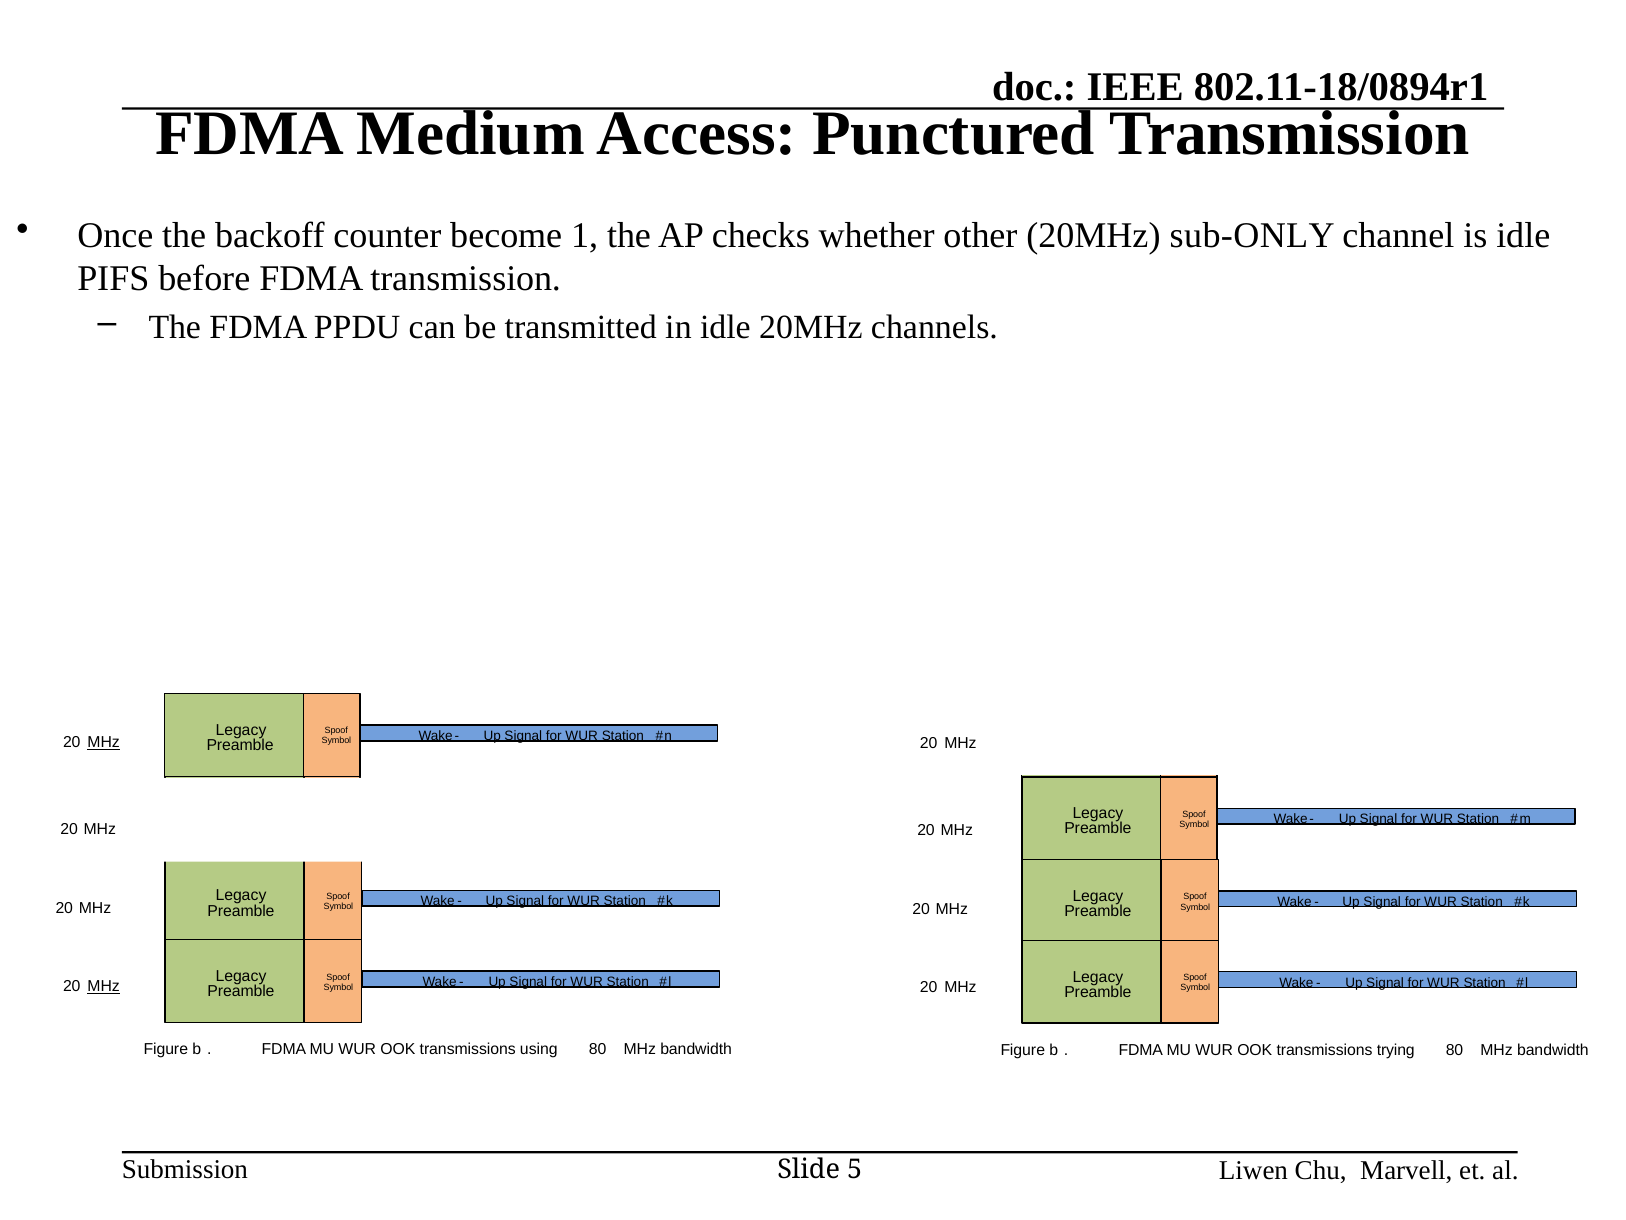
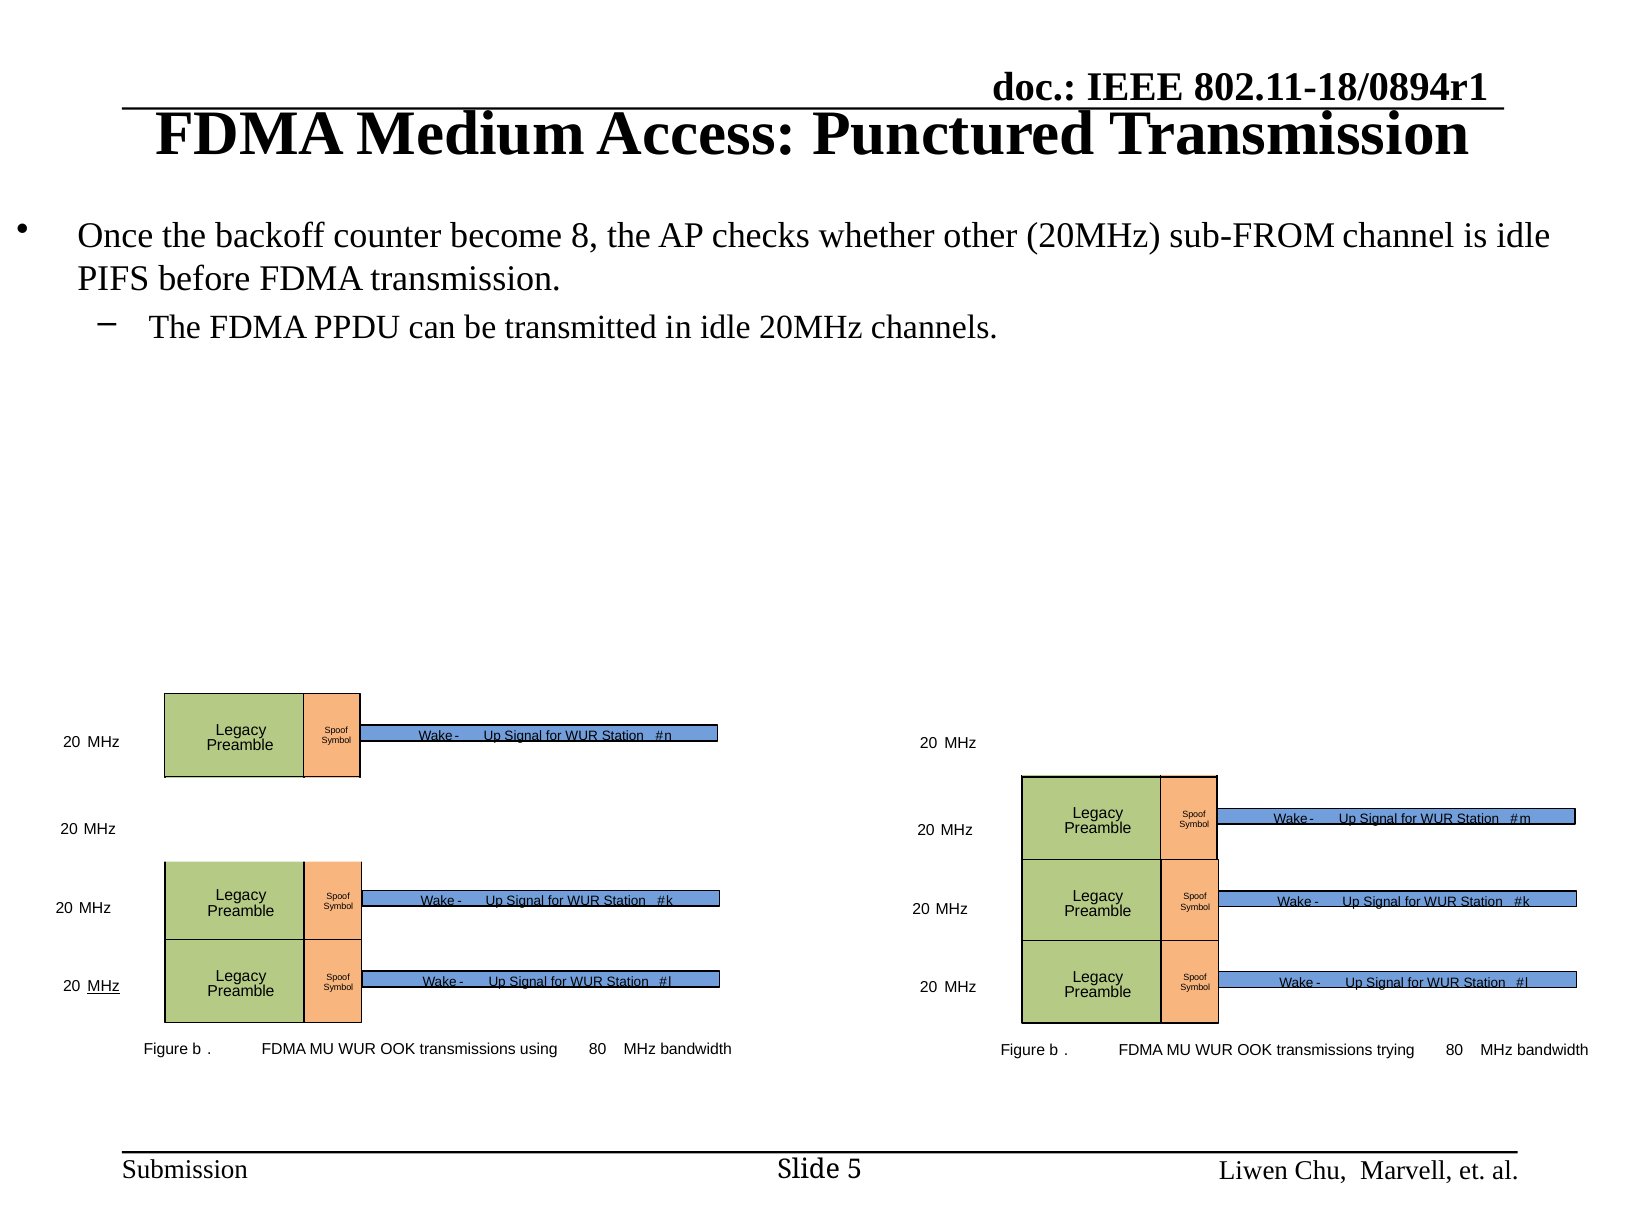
1: 1 -> 8
sub-ONLY: sub-ONLY -> sub-FROM
MHz at (104, 742) underline: present -> none
